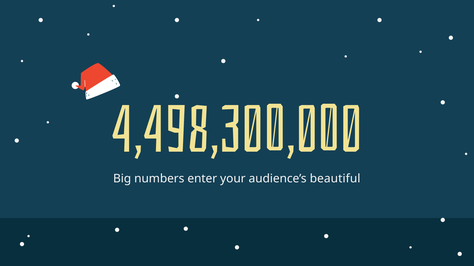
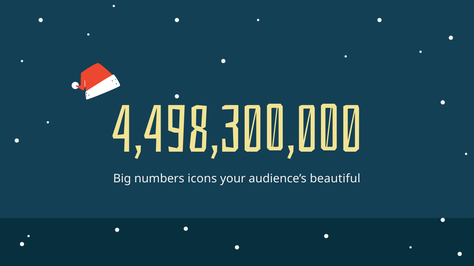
enter: enter -> icons
